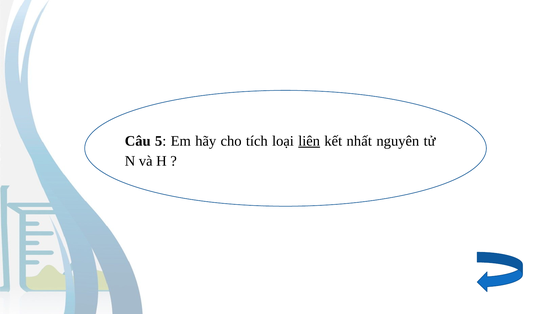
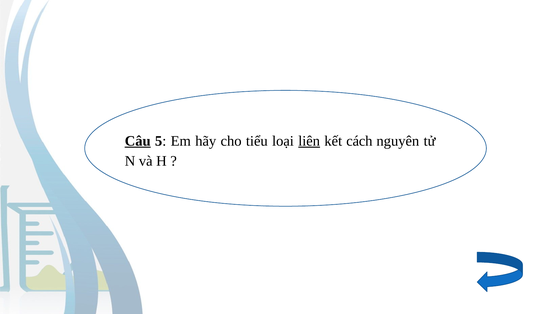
Câu underline: none -> present
tích: tích -> tiểu
nhất: nhất -> cách
